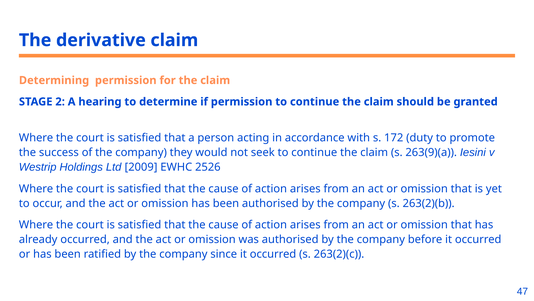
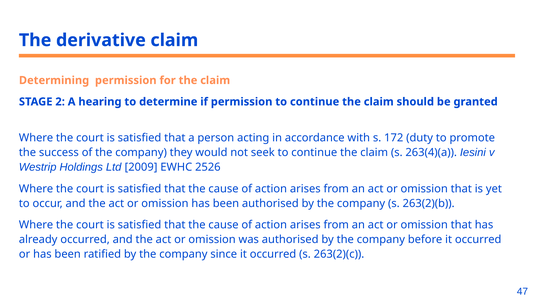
263(9)(a: 263(9)(a -> 263(4)(a
